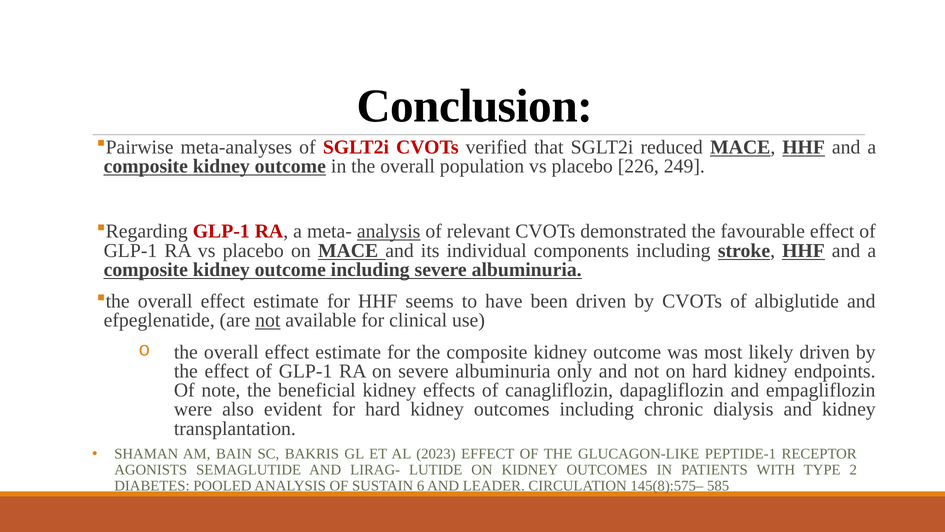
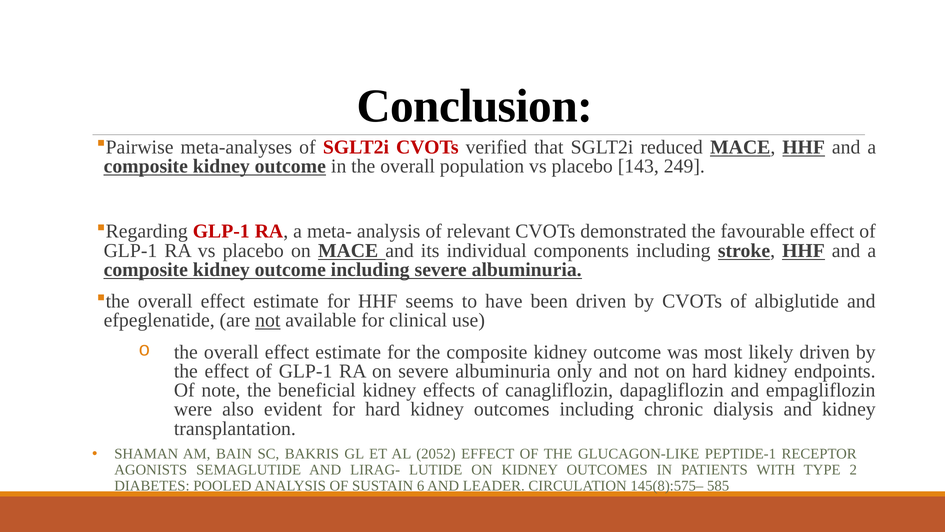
226: 226 -> 143
analysis at (389, 231) underline: present -> none
2023: 2023 -> 2052
